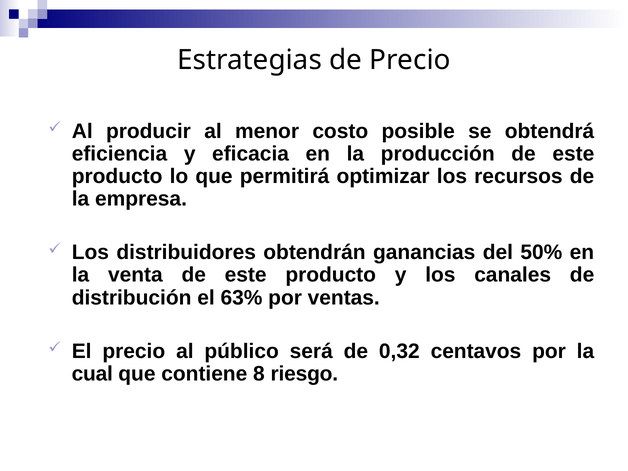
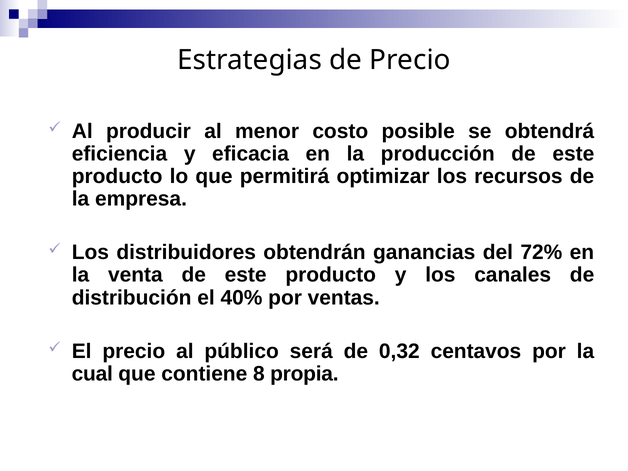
50%: 50% -> 72%
63%: 63% -> 40%
riesgo: riesgo -> propia
